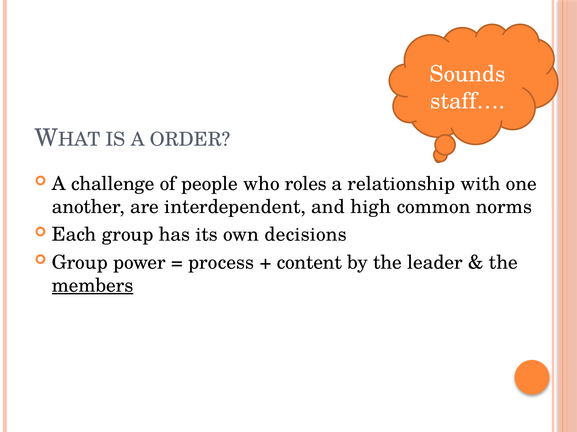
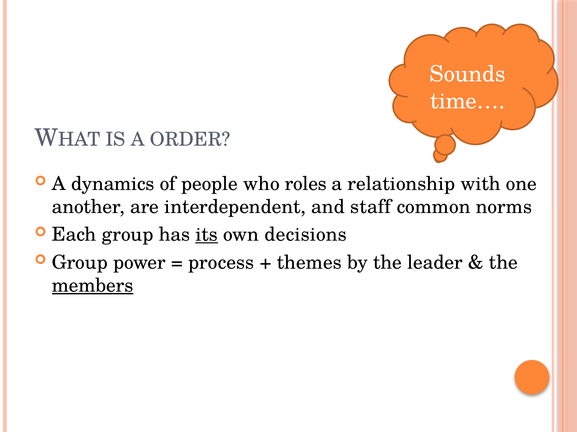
staff…: staff… -> time…
challenge: challenge -> dynamics
high: high -> staff
its underline: none -> present
content: content -> themes
